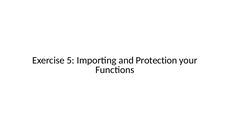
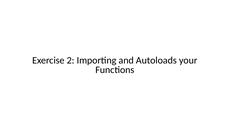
5: 5 -> 2
Protection: Protection -> Autoloads
